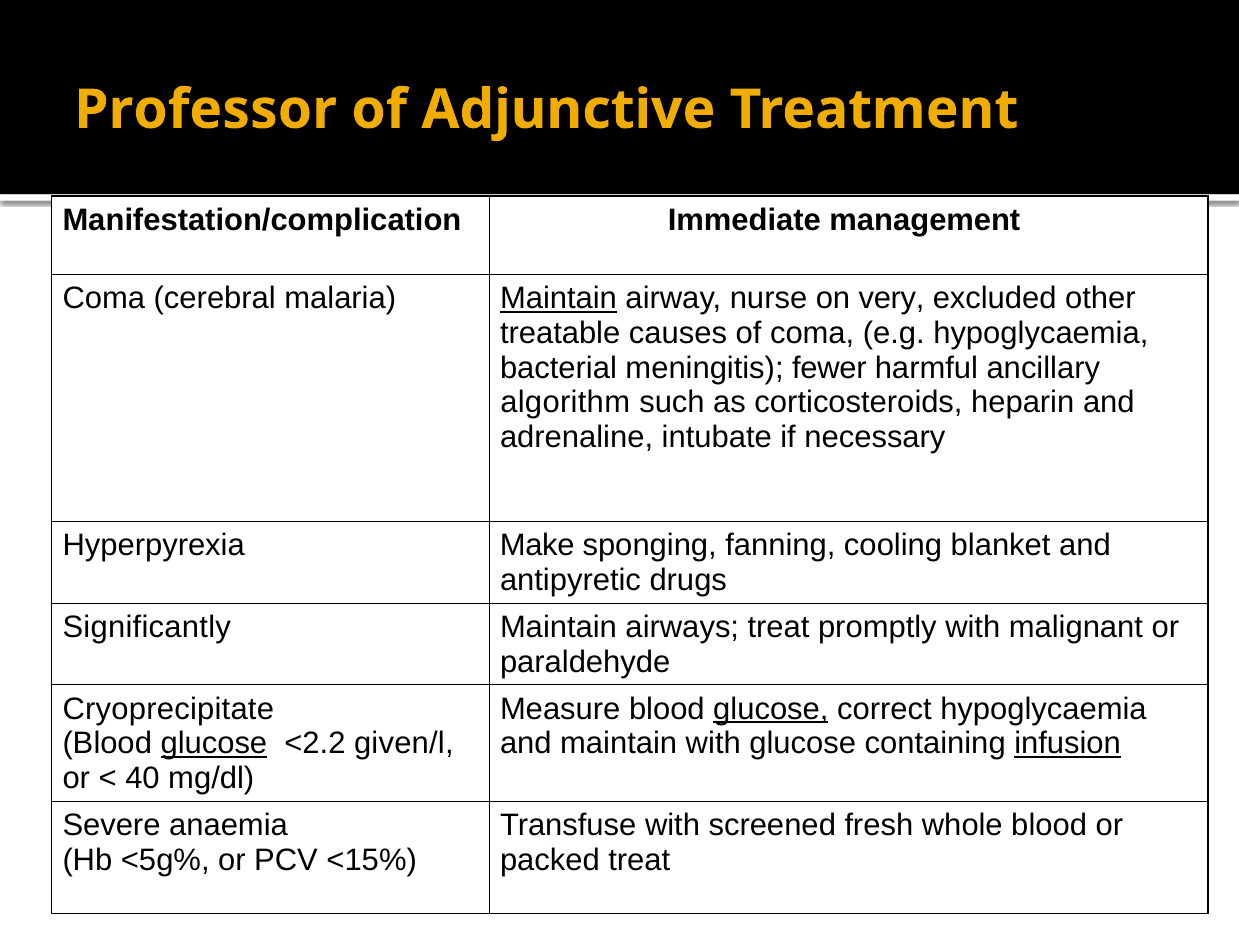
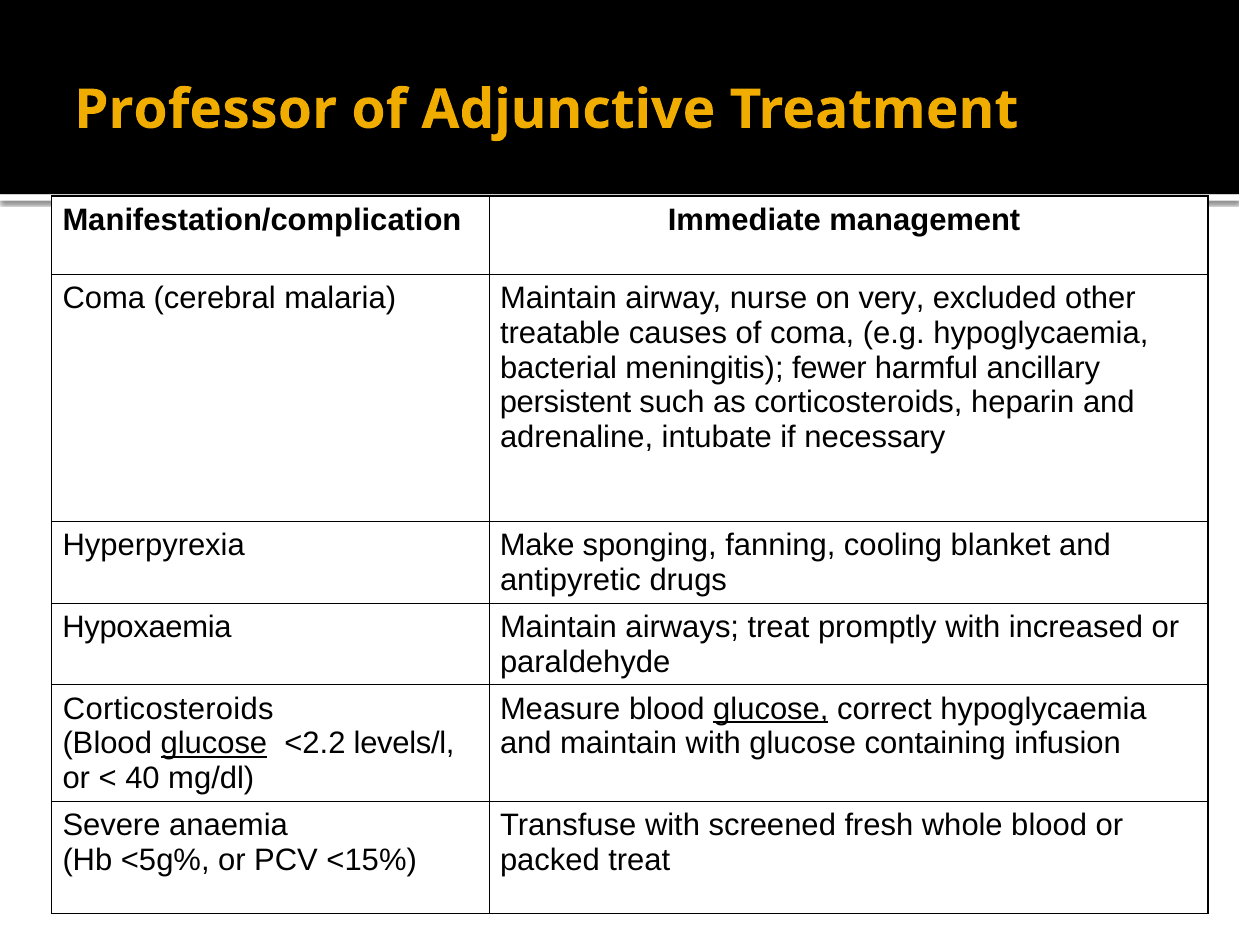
Maintain at (558, 299) underline: present -> none
algorithm: algorithm -> persistent
Significantly: Significantly -> Hypoxaemia
malignant: malignant -> increased
Cryoprecipitate at (168, 709): Cryoprecipitate -> Corticosteroids
given/l: given/l -> levels/l
infusion underline: present -> none
